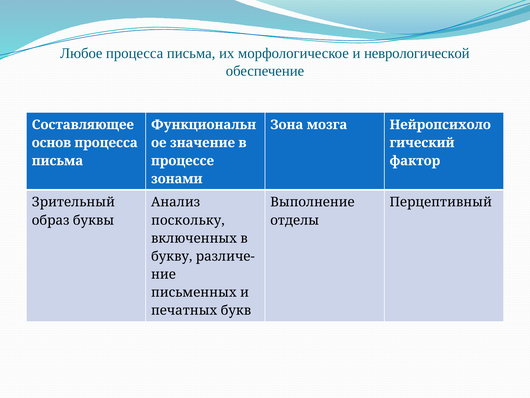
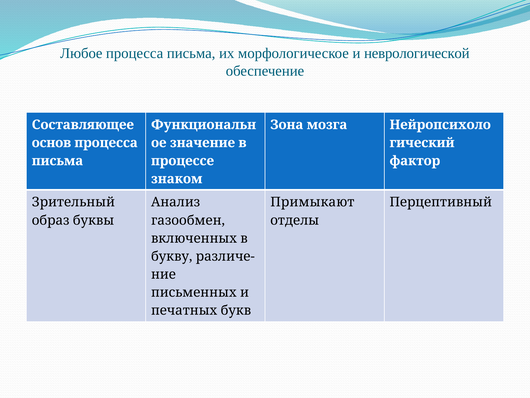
зонами: зонами -> знаком
Выполнение: Выполнение -> Примыкают
поскольку: поскольку -> газообмен
